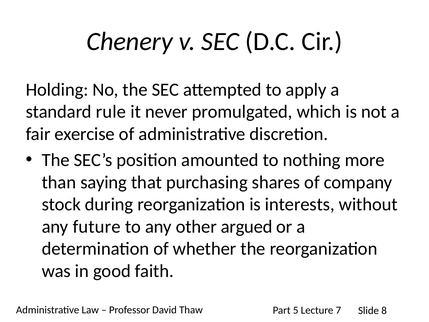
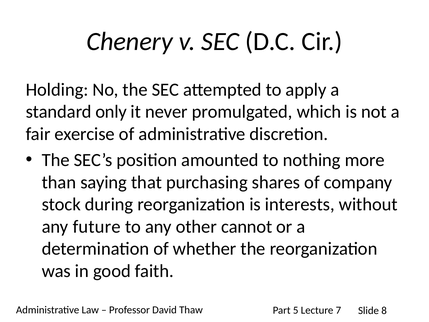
rule: rule -> only
argued: argued -> cannot
